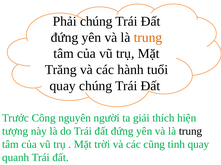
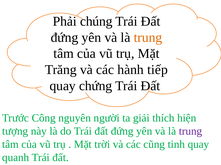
tuổi: tuổi -> tiếp
quay chúng: chúng -> chứng
trung at (191, 132) colour: black -> purple
